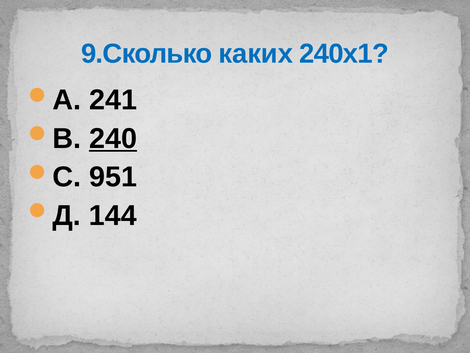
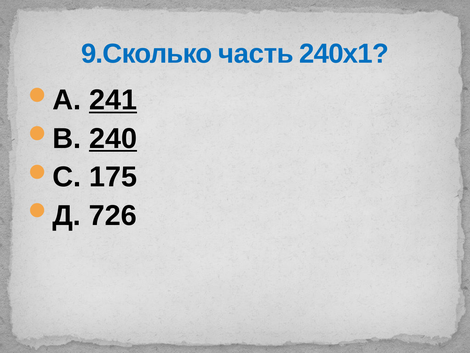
каких: каких -> часть
241 underline: none -> present
951: 951 -> 175
144: 144 -> 726
